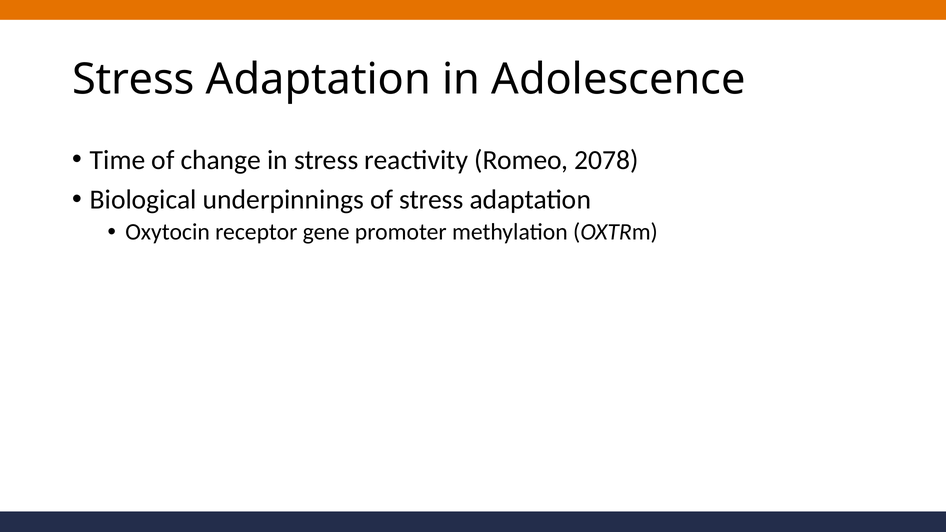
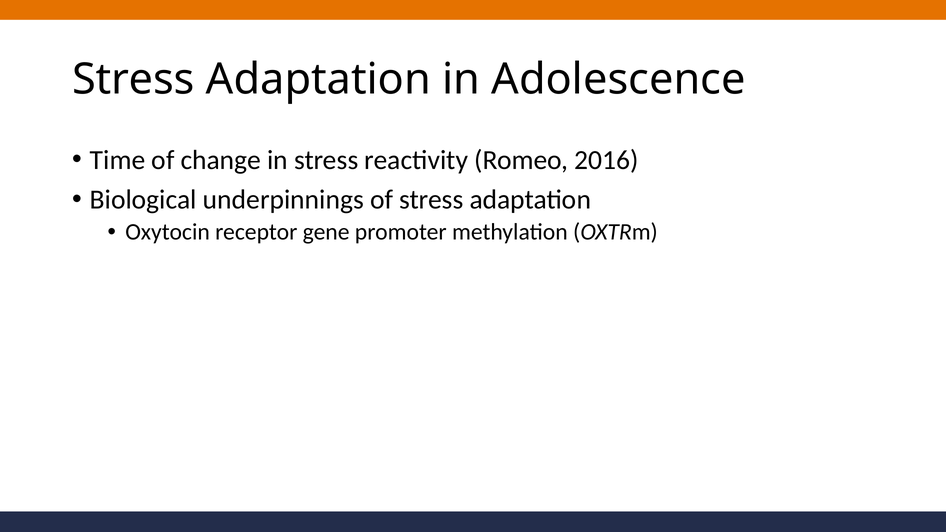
2078: 2078 -> 2016
